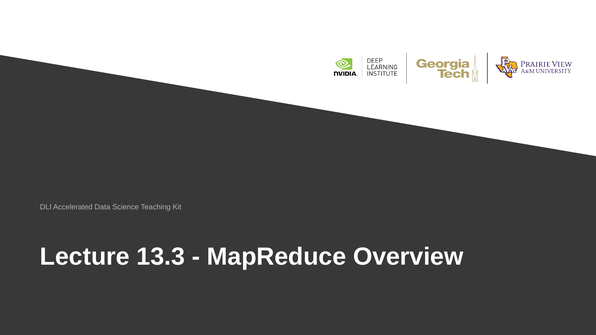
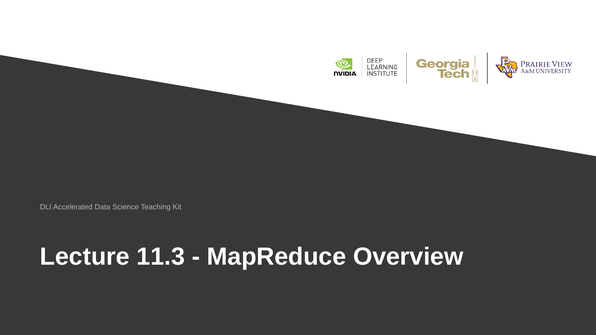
13.3: 13.3 -> 11.3
